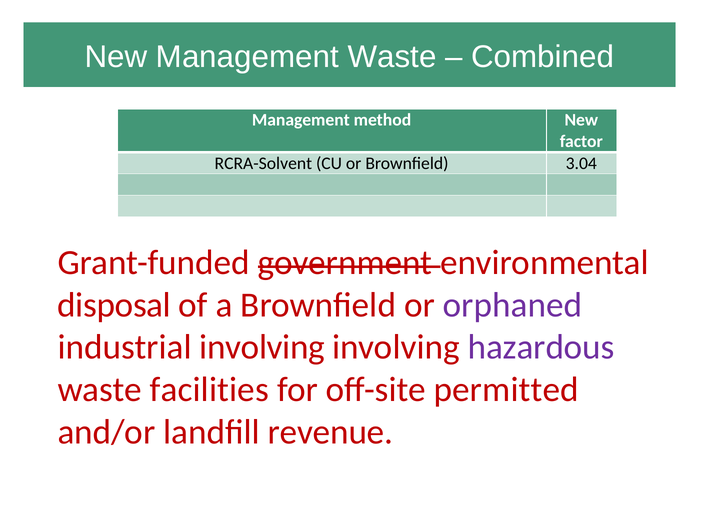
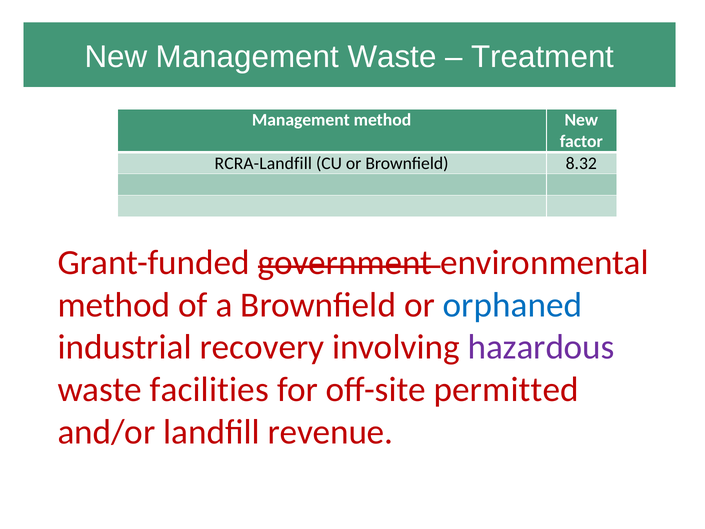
Combined: Combined -> Treatment
RCRA-Solvent: RCRA-Solvent -> RCRA-Landfill
3.04: 3.04 -> 8.32
disposal at (114, 305): disposal -> method
orphaned colour: purple -> blue
industrial involving: involving -> recovery
